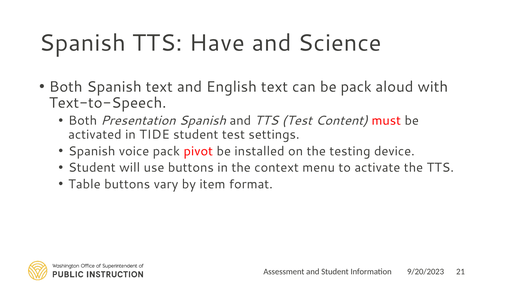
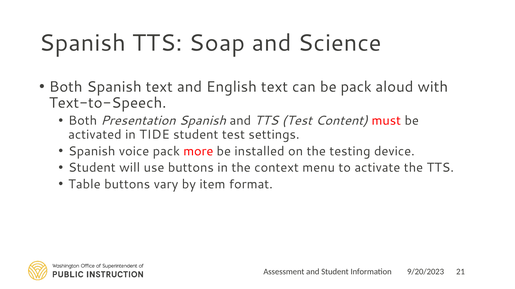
Have: Have -> Soap
pivot: pivot -> more
